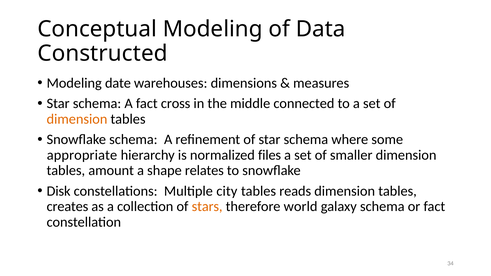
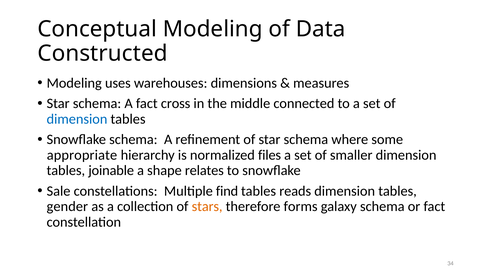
date: date -> uses
dimension at (77, 119) colour: orange -> blue
amount: amount -> joinable
Disk: Disk -> Sale
city: city -> find
creates: creates -> gender
world: world -> forms
